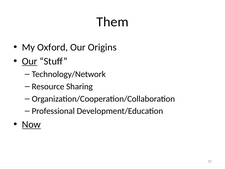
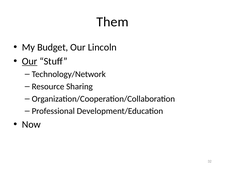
Oxford: Oxford -> Budget
Origins: Origins -> Lincoln
Now underline: present -> none
